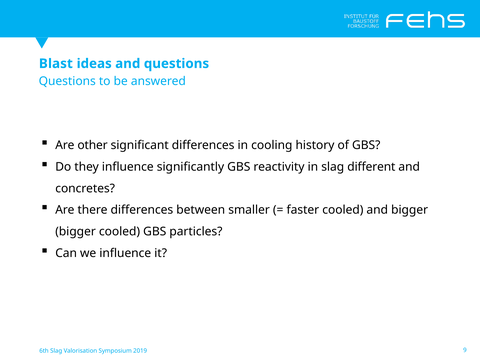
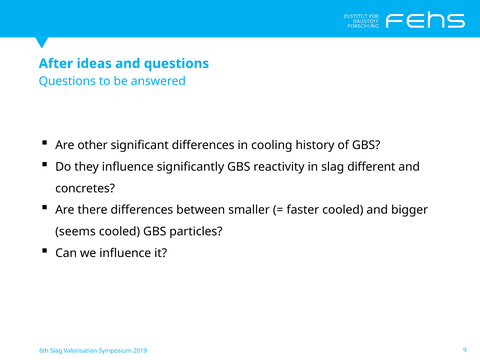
Blast: Blast -> After
bigger at (76, 232): bigger -> seems
